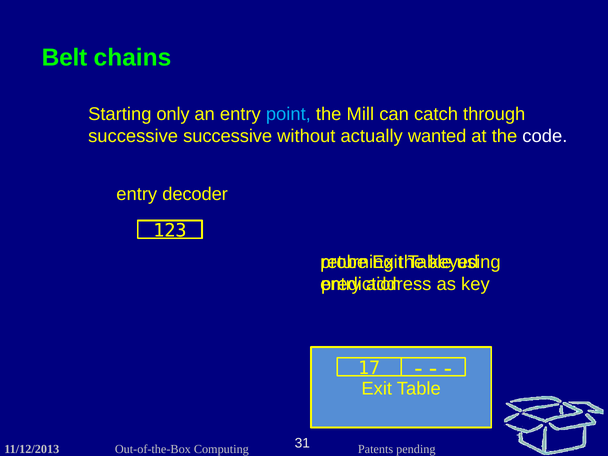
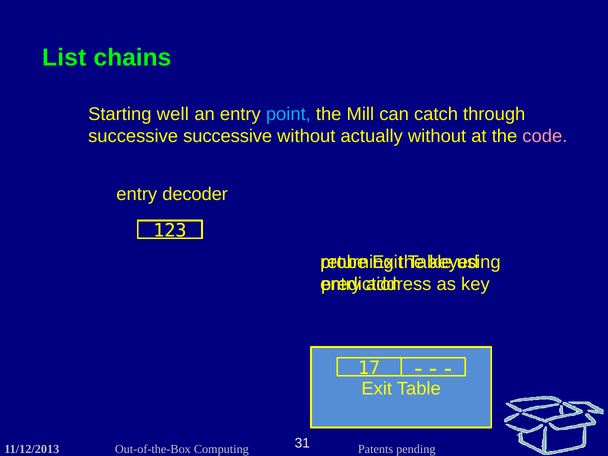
Belt: Belt -> List
only: only -> well
actually wanted: wanted -> without
code colour: white -> pink
